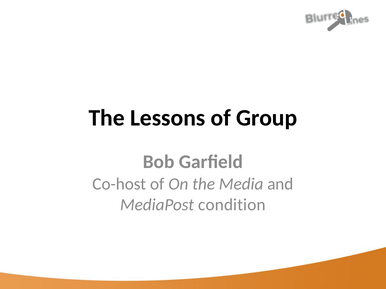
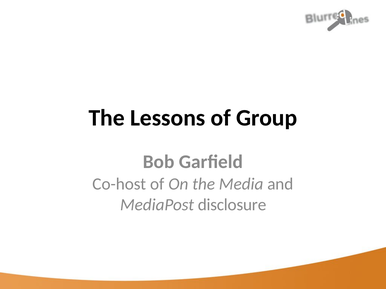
condition: condition -> disclosure
